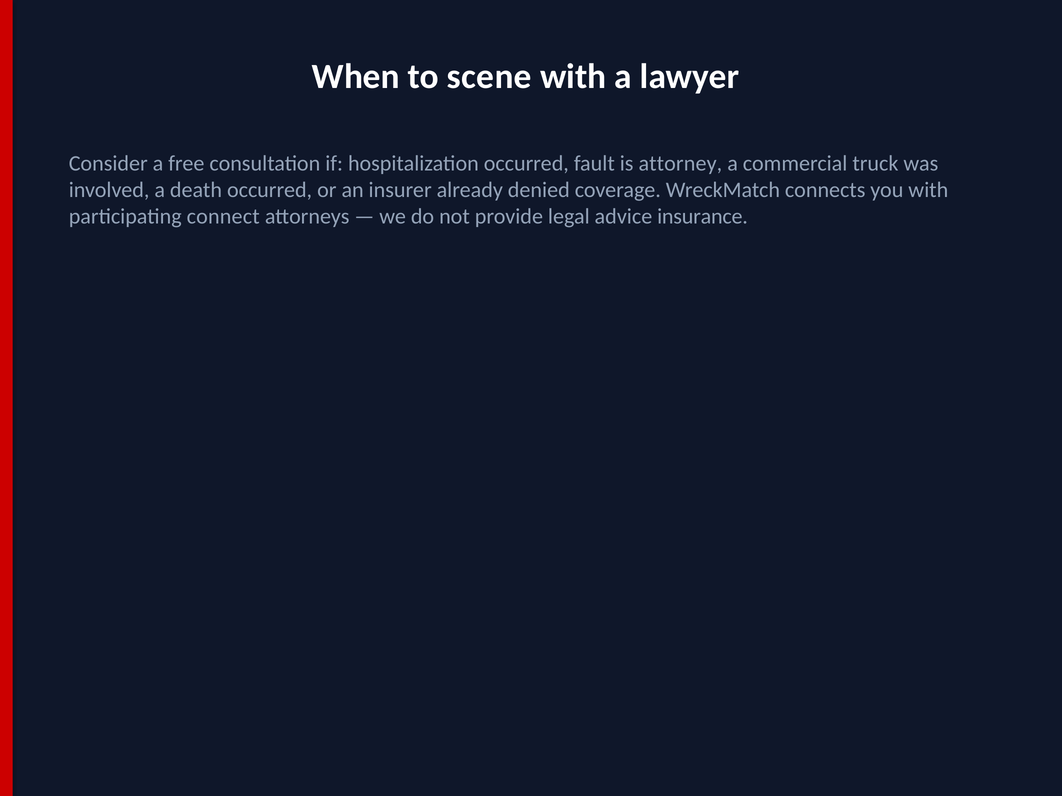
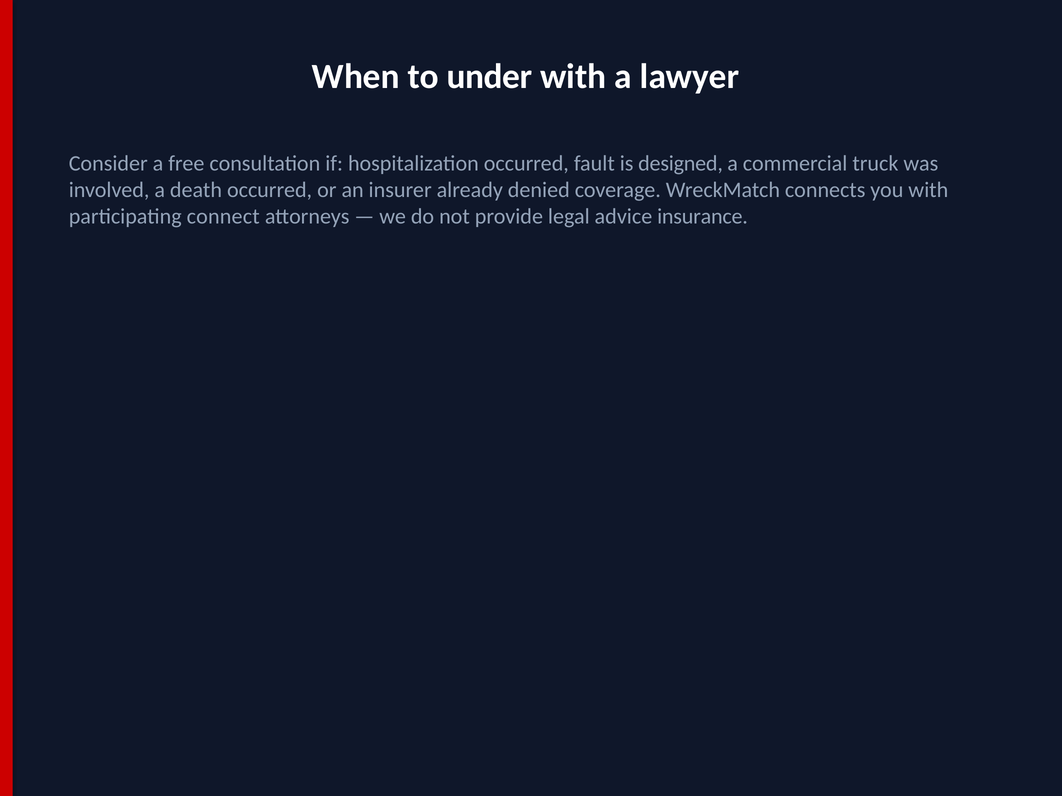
scene: scene -> under
attorney: attorney -> designed
